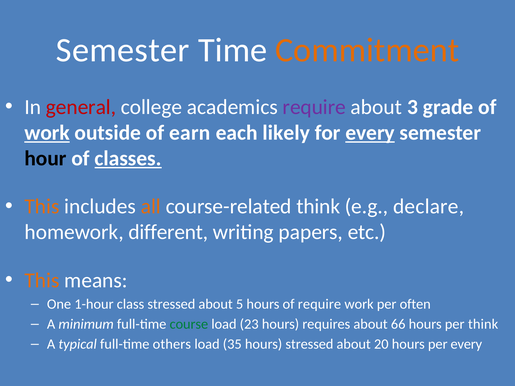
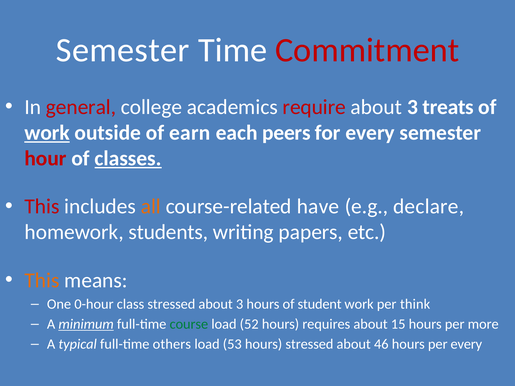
Commitment colour: orange -> red
require at (314, 107) colour: purple -> red
grade: grade -> treats
likely: likely -> peers
every at (370, 133) underline: present -> none
hour colour: black -> red
This at (42, 207) colour: orange -> red
course-related think: think -> have
different: different -> students
1-hour: 1-hour -> 0-hour
5 at (240, 304): 5 -> 3
of require: require -> student
often: often -> think
minimum underline: none -> present
23: 23 -> 52
66: 66 -> 15
per think: think -> more
35: 35 -> 53
20: 20 -> 46
